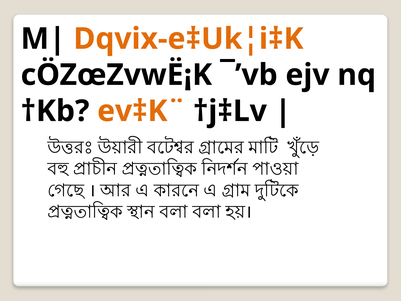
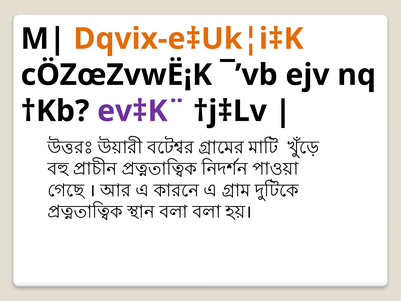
ev‡K¨ colour: orange -> purple
